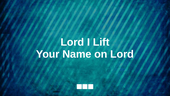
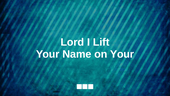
on Lord: Lord -> Your
